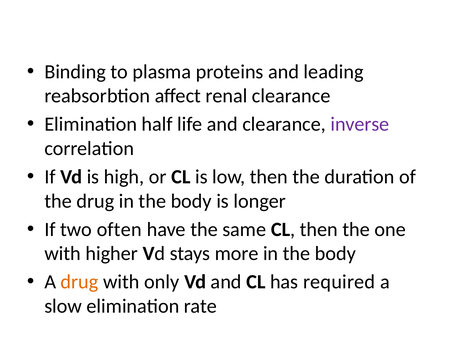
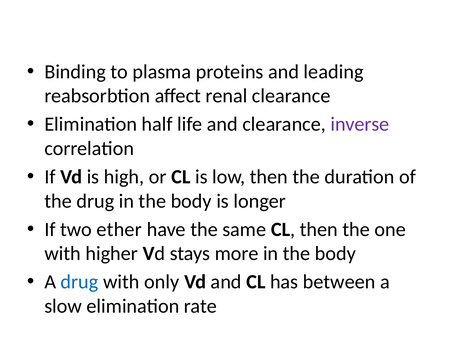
often: often -> ether
drug at (80, 282) colour: orange -> blue
required: required -> between
